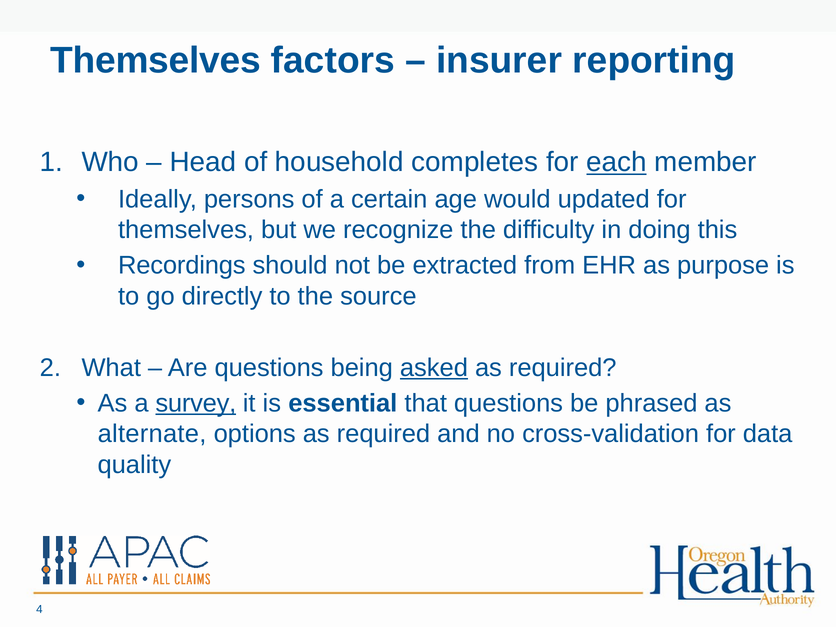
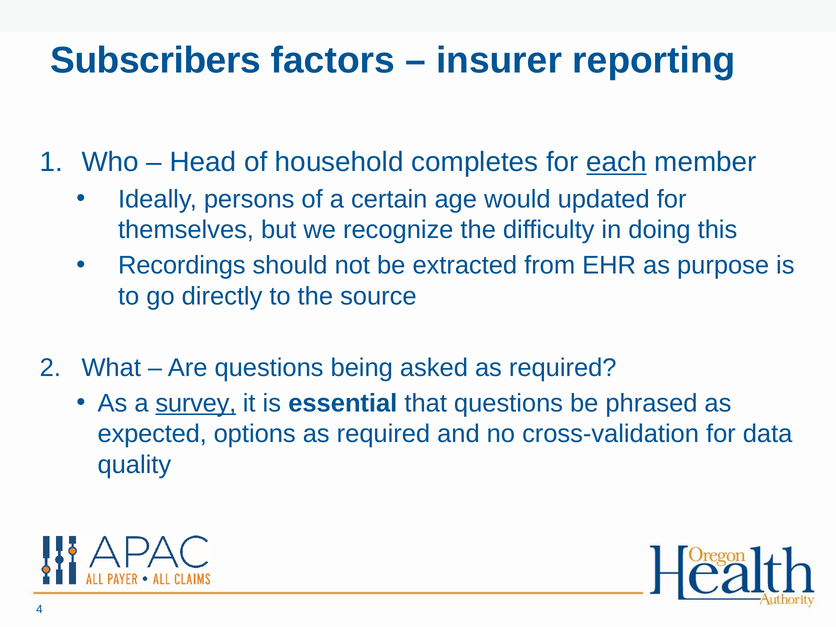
Themselves at (156, 60): Themselves -> Subscribers
asked underline: present -> none
alternate: alternate -> expected
